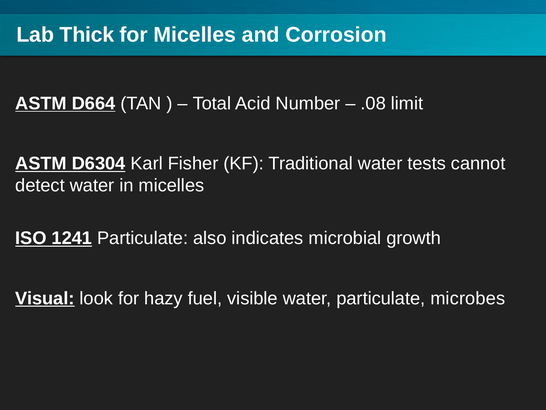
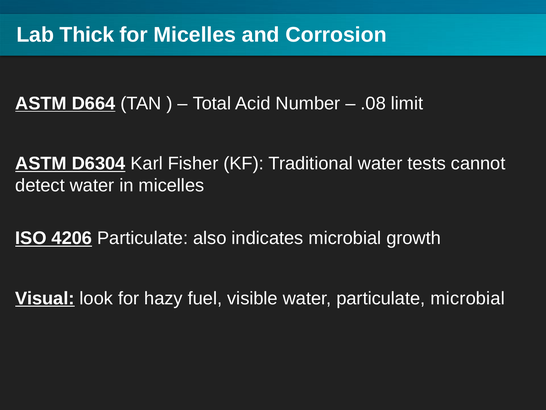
1241: 1241 -> 4206
particulate microbes: microbes -> microbial
